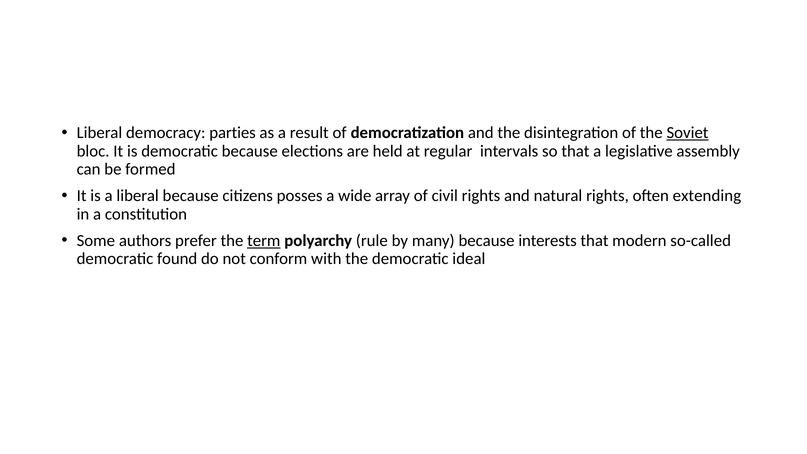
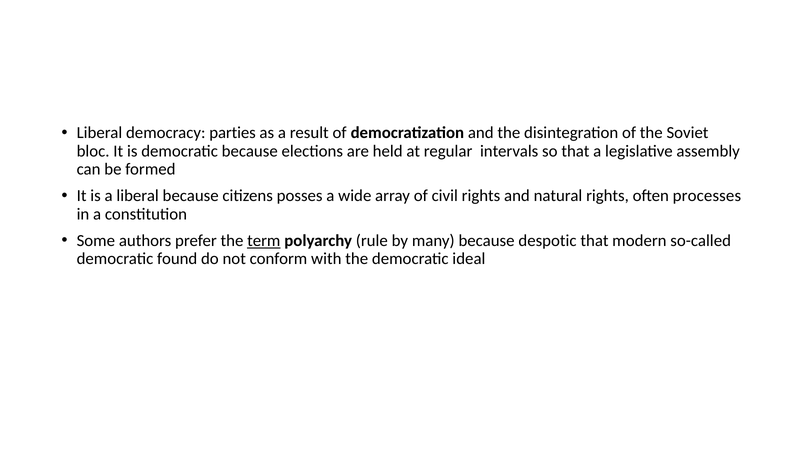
Soviet underline: present -> none
extending: extending -> processes
interests: interests -> despotic
